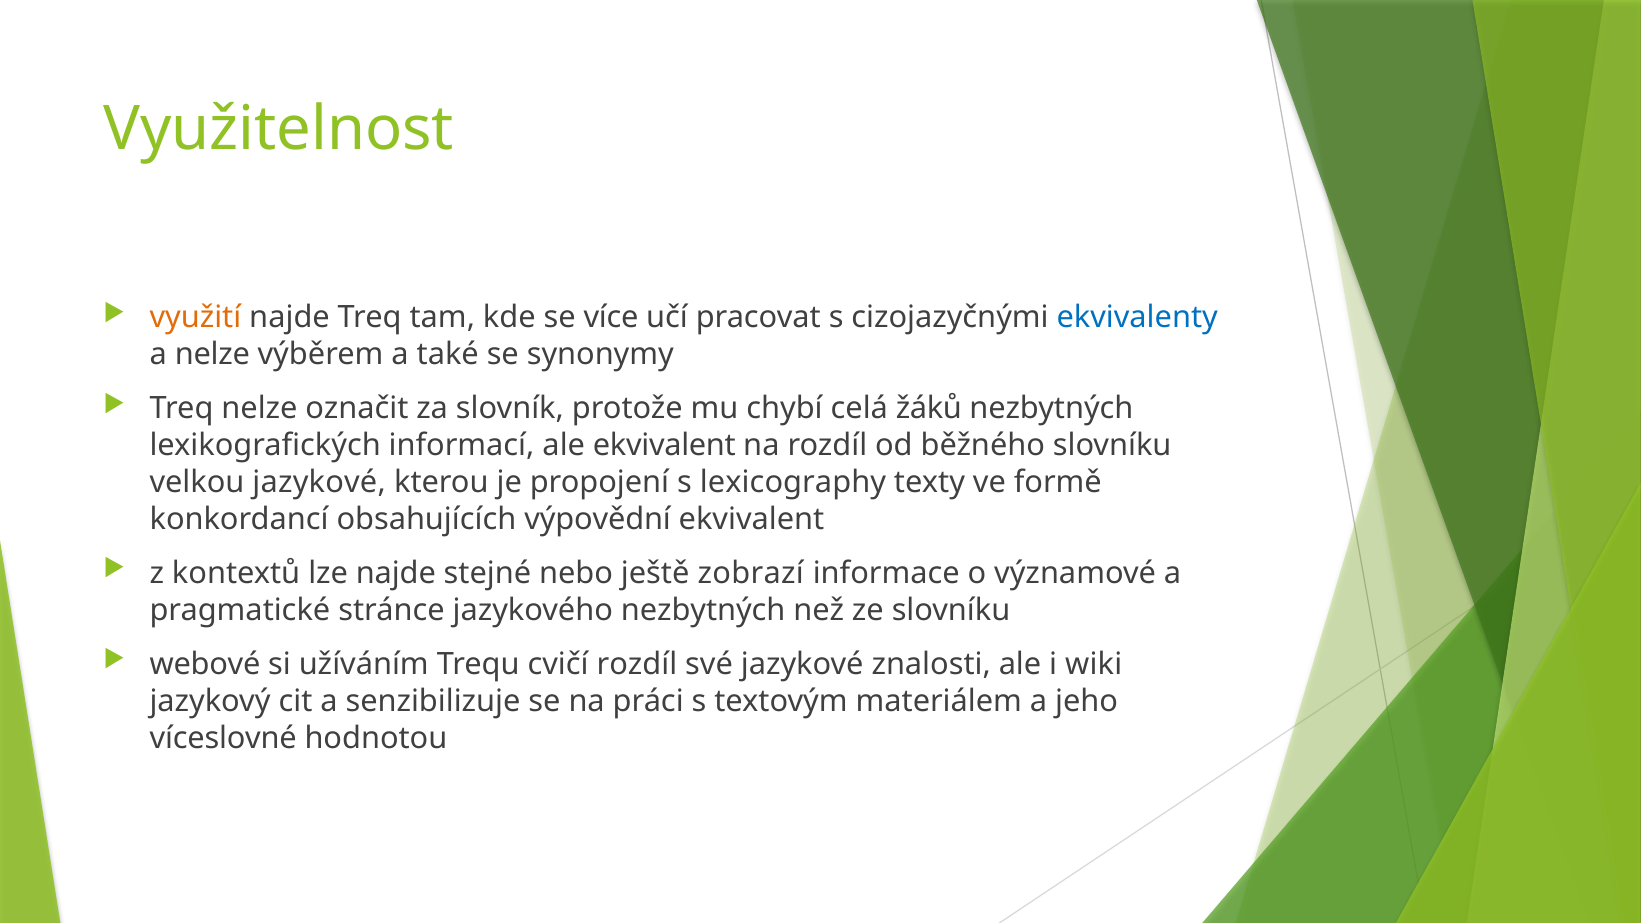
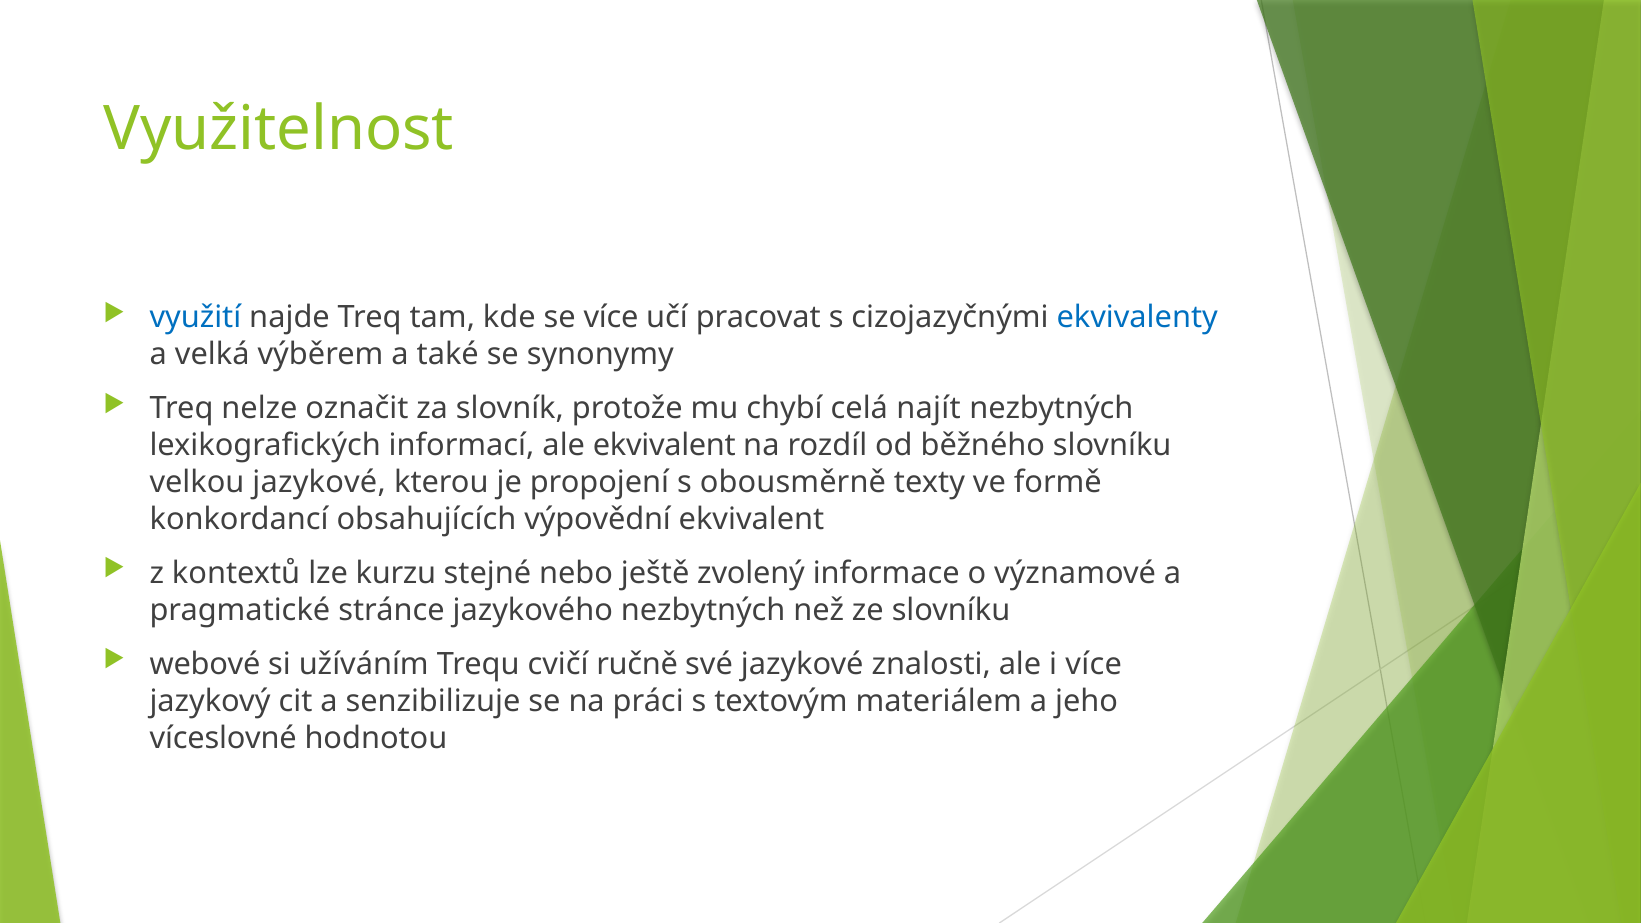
využití colour: orange -> blue
a nelze: nelze -> velká
žáků: žáků -> najít
lexicography: lexicography -> obousměrně
lze najde: najde -> kurzu
zobrazí: zobrazí -> zvolený
cvičí rozdíl: rozdíl -> ručně
i wiki: wiki -> více
